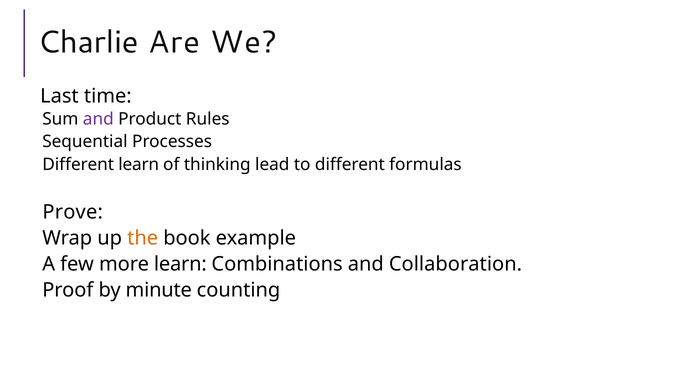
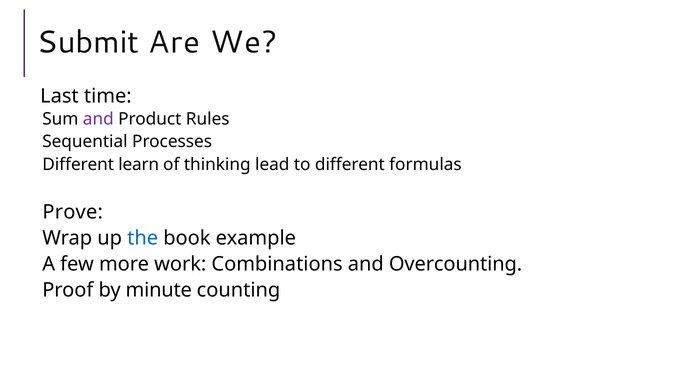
Charlie: Charlie -> Submit
the colour: orange -> blue
more learn: learn -> work
Collaboration: Collaboration -> Overcounting
